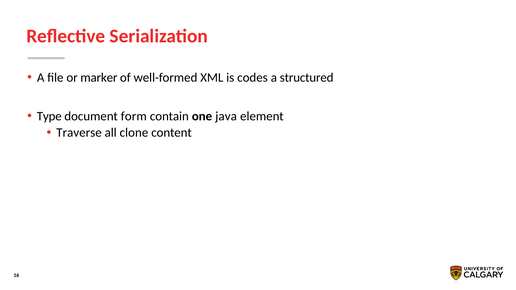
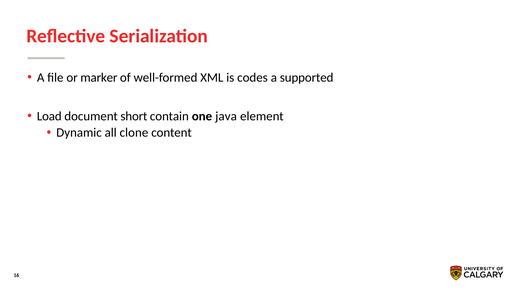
structured: structured -> supported
Type: Type -> Load
form: form -> short
Traverse: Traverse -> Dynamic
